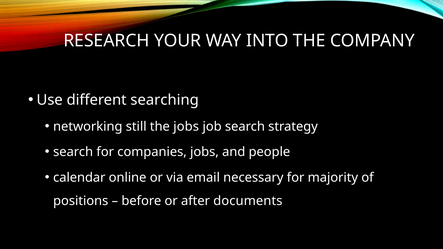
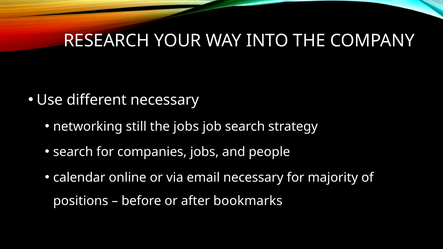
different searching: searching -> necessary
documents: documents -> bookmarks
